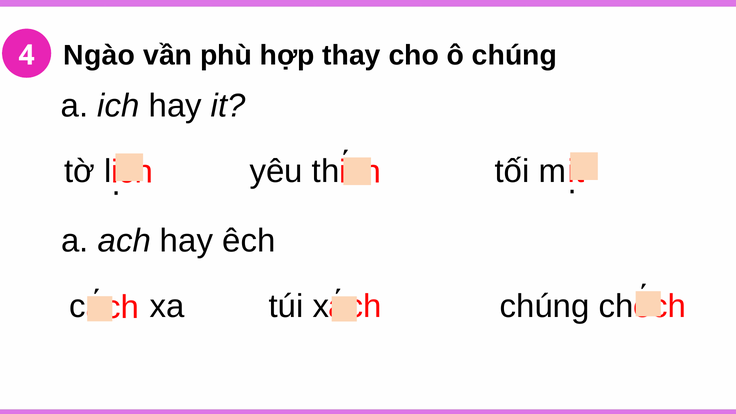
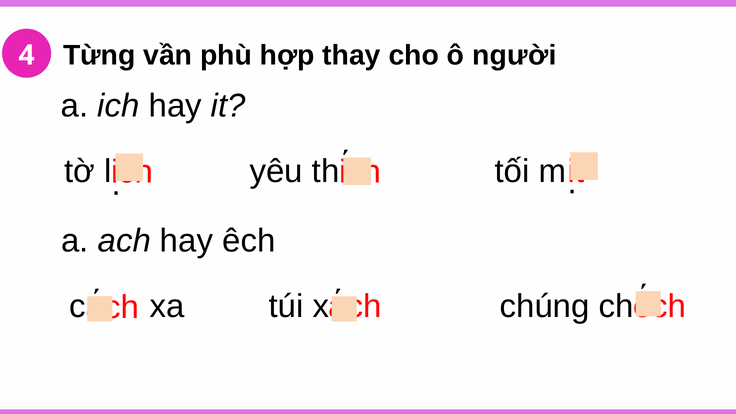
Ngào: Ngào -> Từng
ô chúng: chúng -> người
